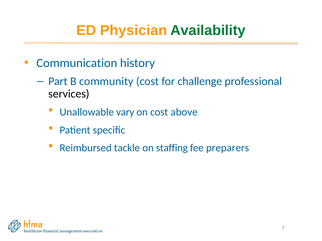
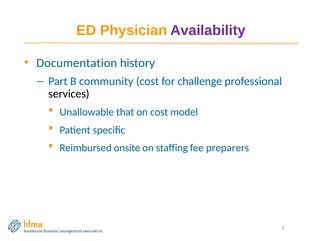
Availability colour: green -> purple
Communication: Communication -> Documentation
vary: vary -> that
above: above -> model
tackle: tackle -> onsite
